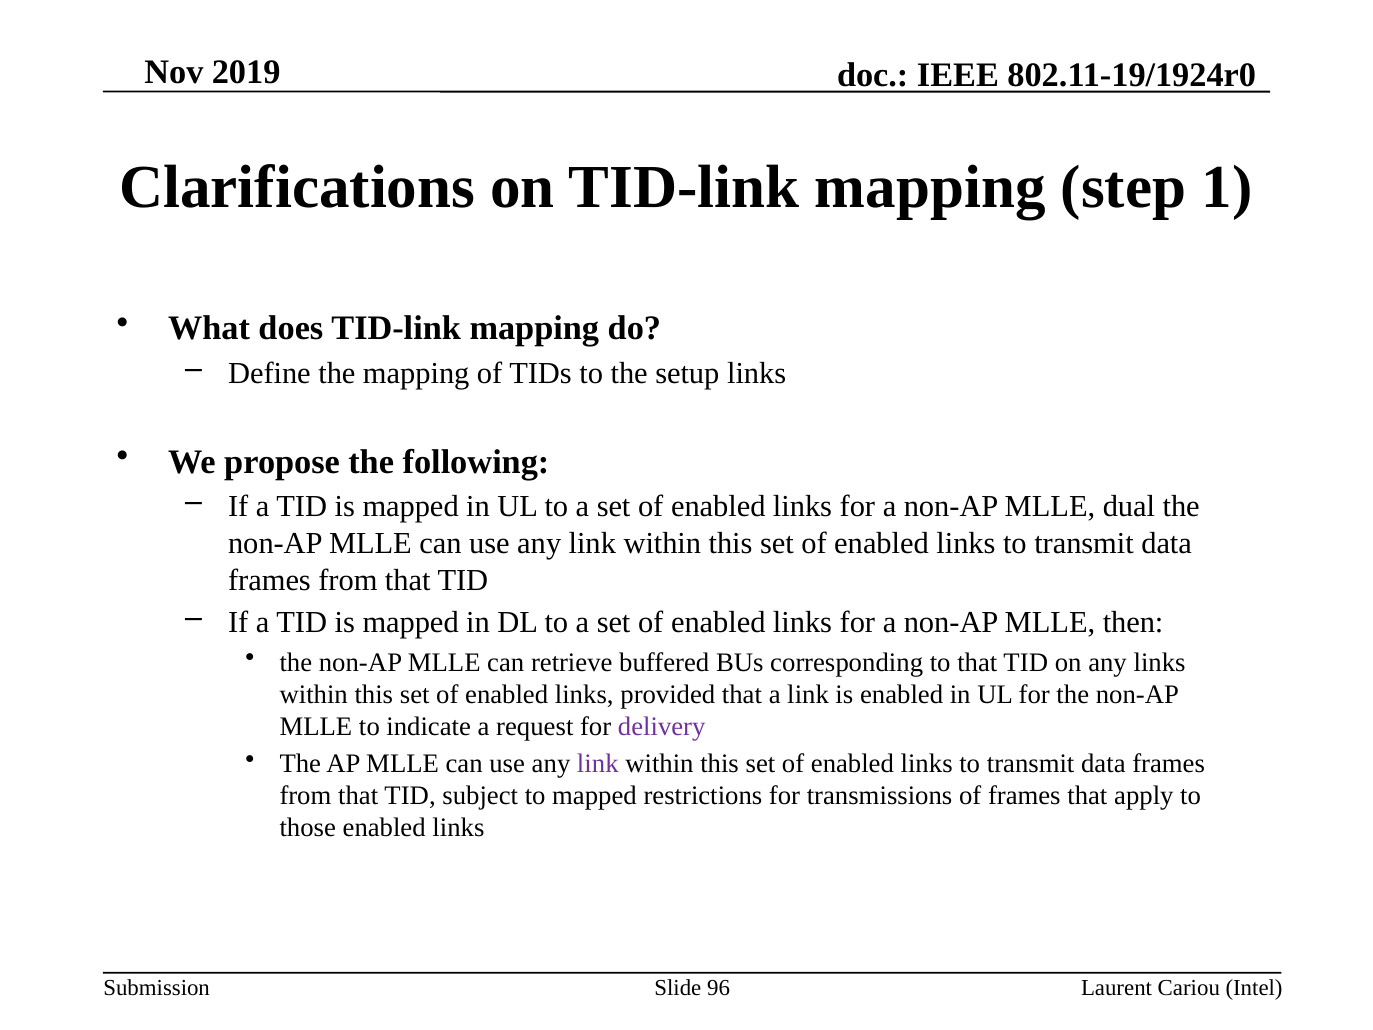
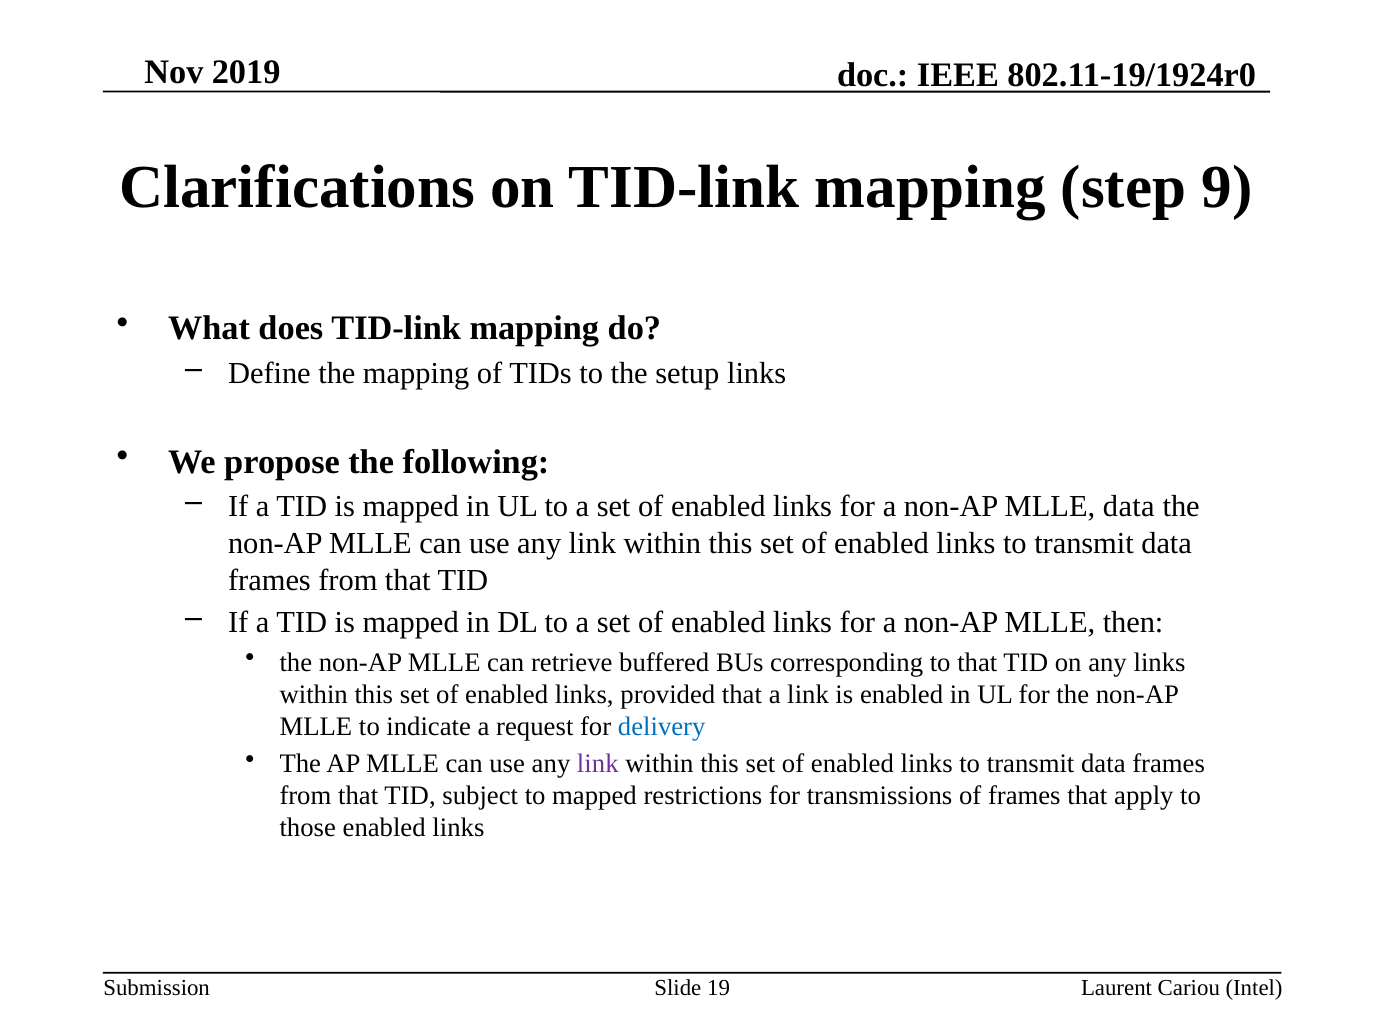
1: 1 -> 9
MLLE dual: dual -> data
delivery colour: purple -> blue
96: 96 -> 19
